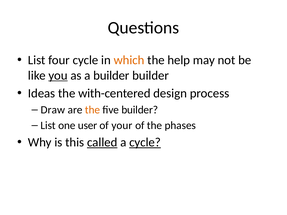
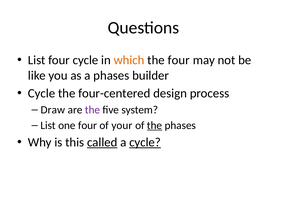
the help: help -> four
you underline: present -> none
a builder: builder -> phases
Ideas at (42, 93): Ideas -> Cycle
with-centered: with-centered -> four-centered
the at (92, 110) colour: orange -> purple
five builder: builder -> system
one user: user -> four
the at (155, 125) underline: none -> present
